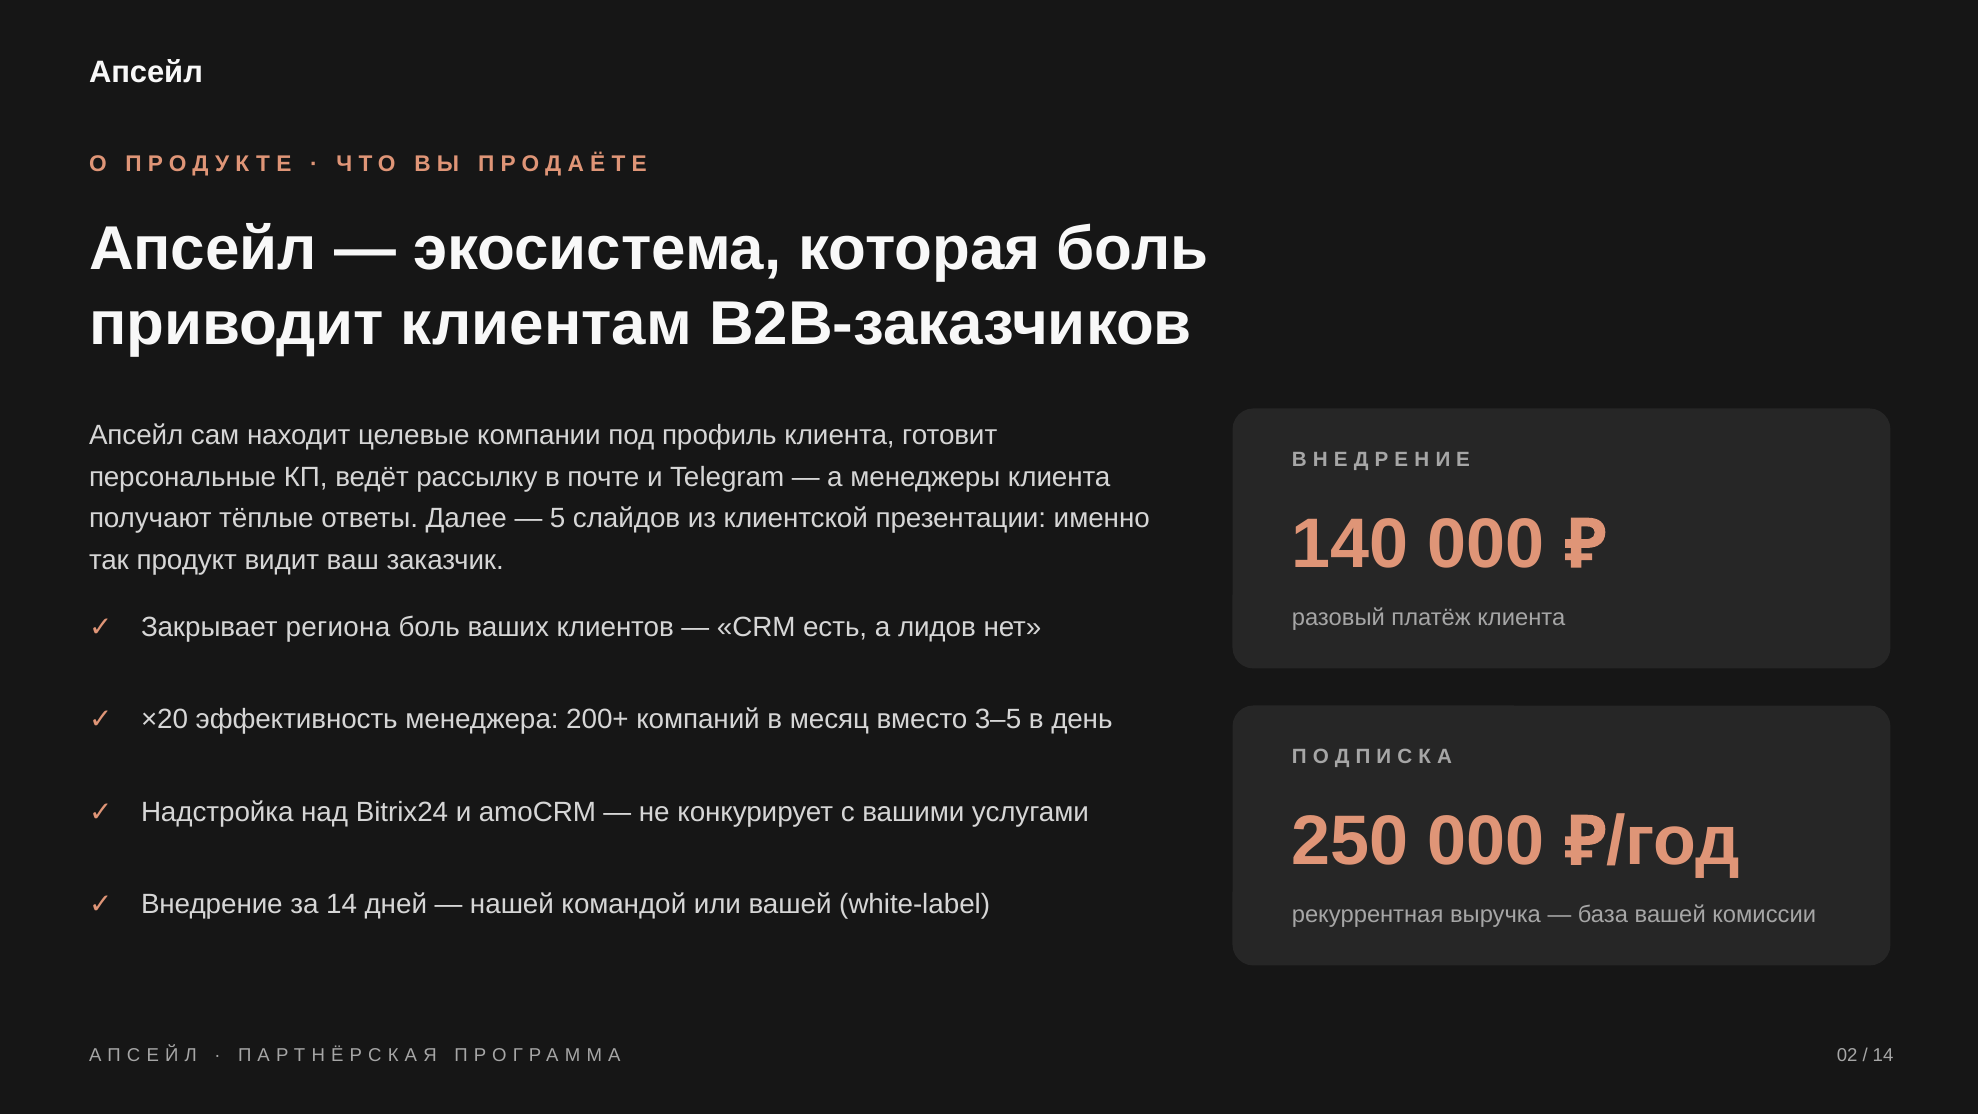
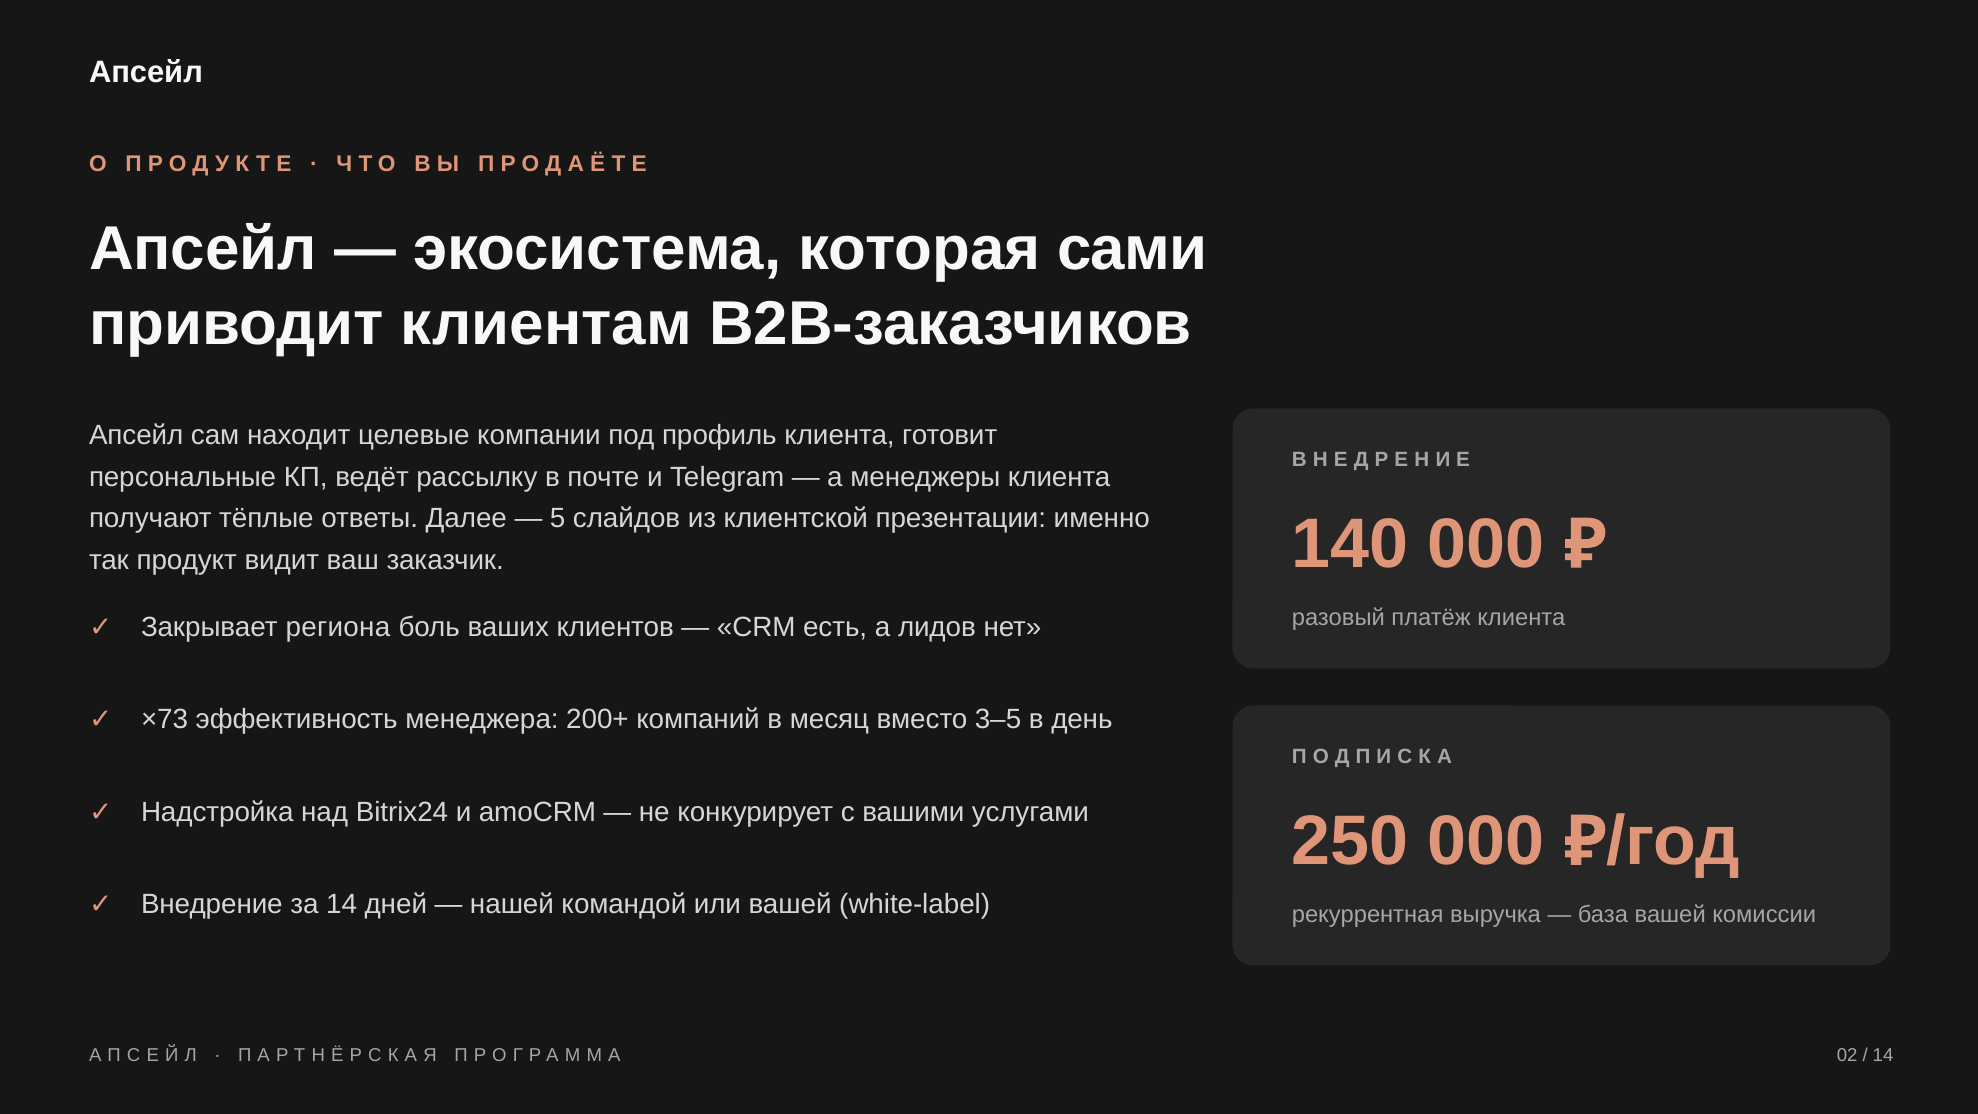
которая боль: боль -> сами
×20: ×20 -> ×73
